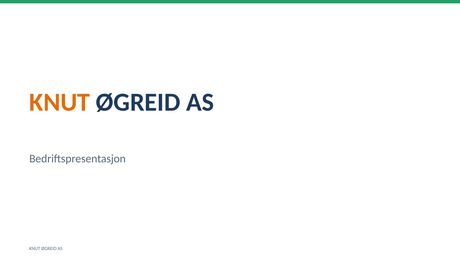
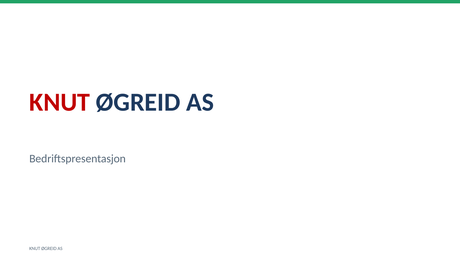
KNUT at (60, 102) colour: orange -> red
